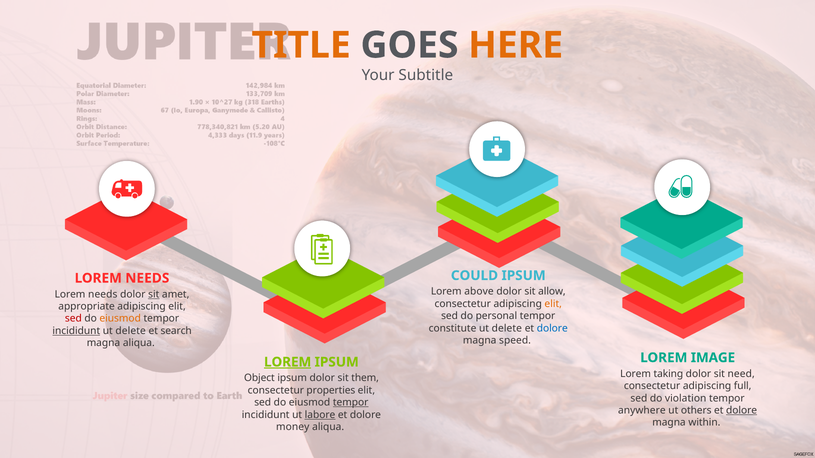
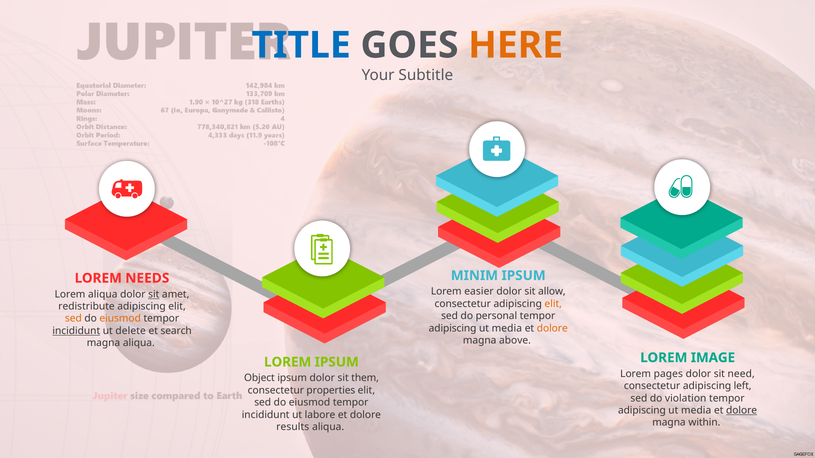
TITLE colour: orange -> blue
COULD: COULD -> MINIM
above: above -> easier
needs at (103, 294): needs -> aliqua
appropriate: appropriate -> redistribute
sed at (73, 319) colour: red -> orange
constitute at (453, 329): constitute -> adipiscing
delete at (507, 329): delete -> media
dolore at (552, 329) colour: blue -> orange
speed: speed -> above
LOREM at (288, 362) underline: present -> none
taking: taking -> pages
full: full -> left
tempor at (351, 403) underline: present -> none
anywhere at (642, 411): anywhere -> adipiscing
others at (696, 411): others -> media
labore underline: present -> none
money: money -> results
